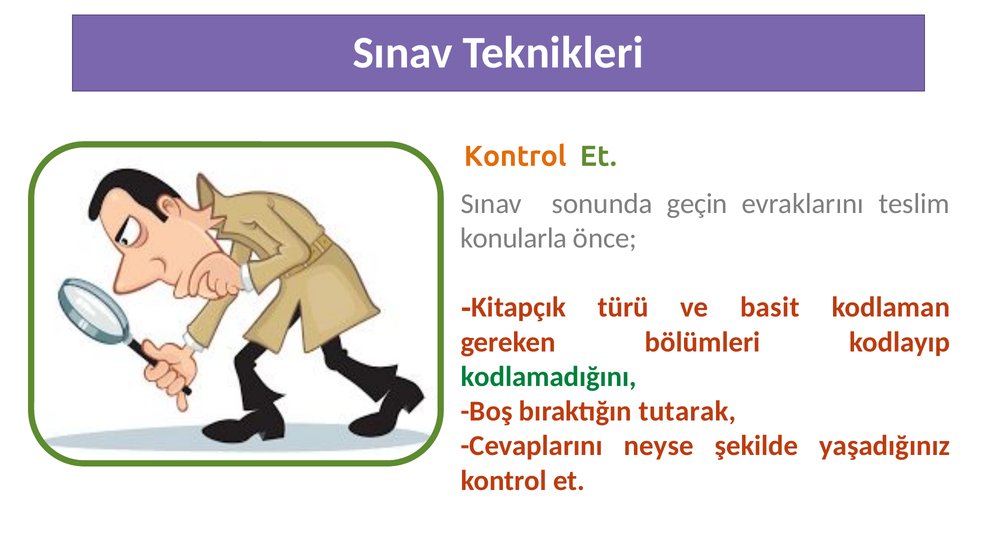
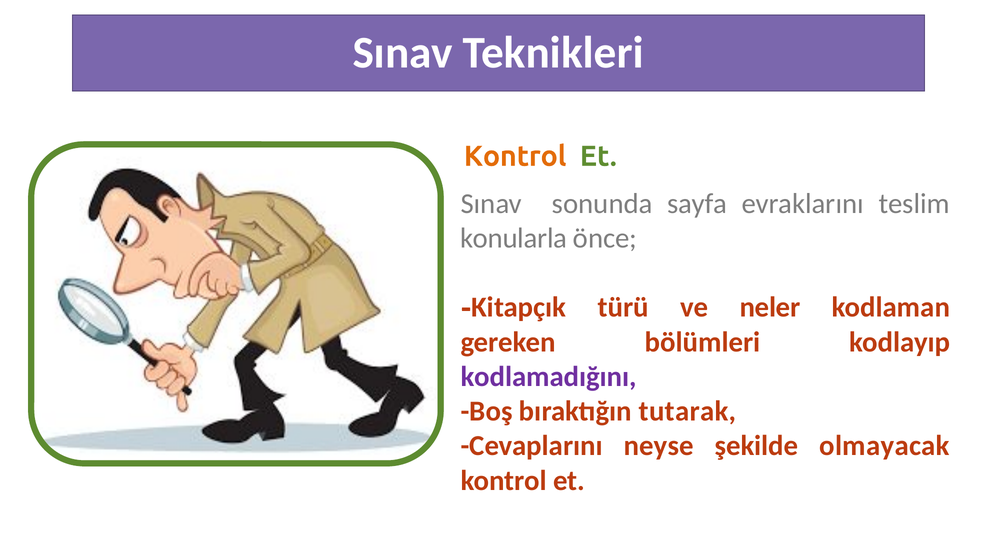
geçin: geçin -> sayfa
basit: basit -> neler
kodlamadığını colour: green -> purple
yaşadığınız: yaşadığınız -> olmayacak
